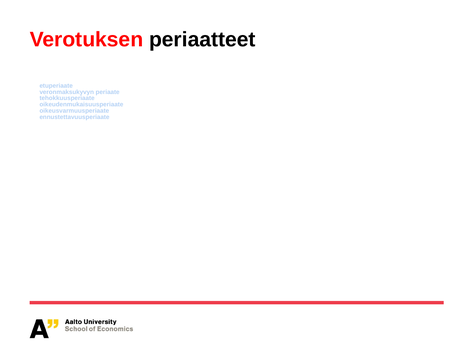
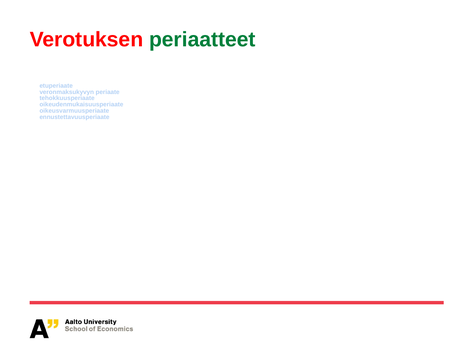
periaatteet colour: black -> green
